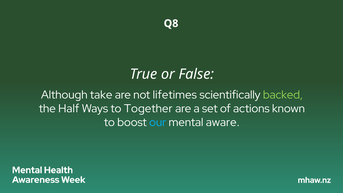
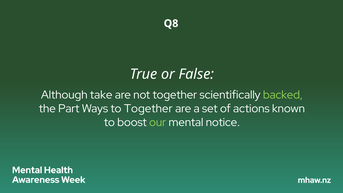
not lifetimes: lifetimes -> together
Half: Half -> Part
our colour: light blue -> light green
aware: aware -> notice
